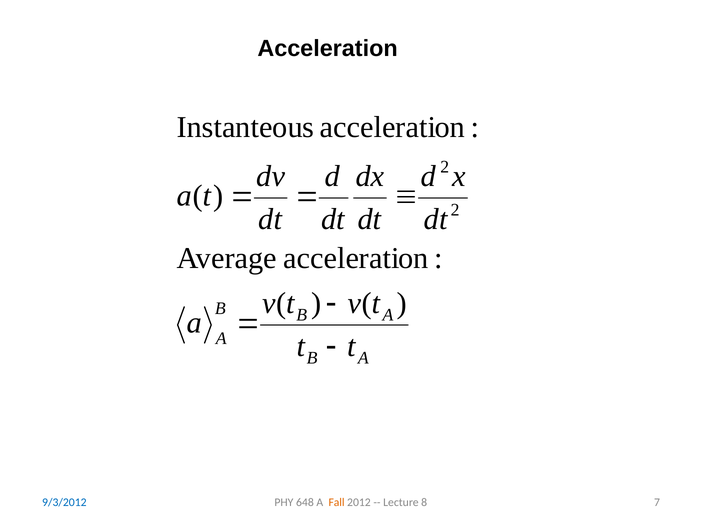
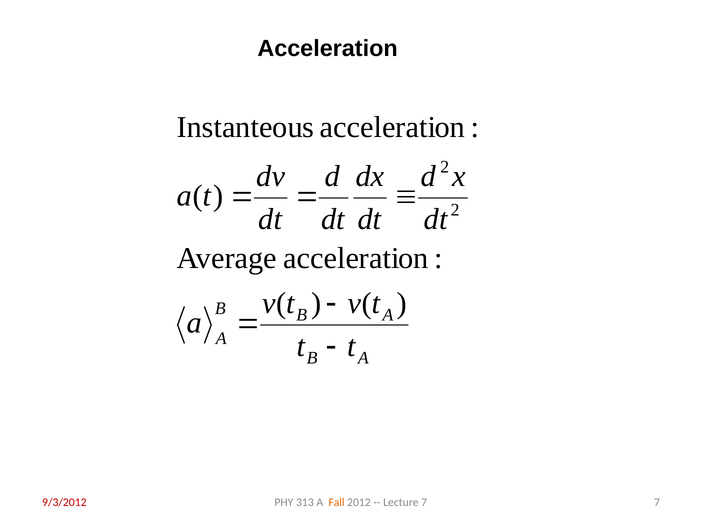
648: 648 -> 313
Lecture 8: 8 -> 7
9/3/2012 colour: blue -> red
